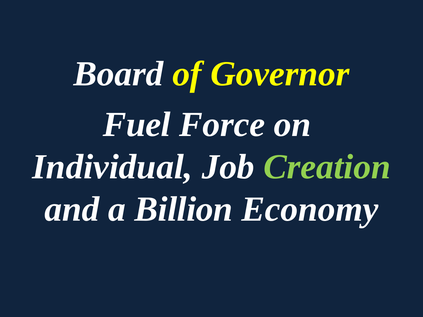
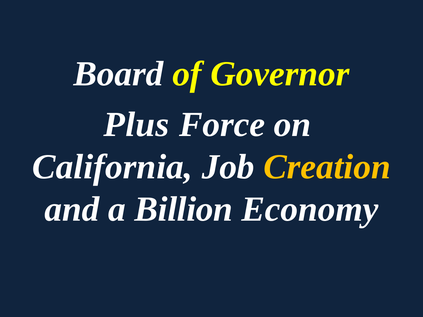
Fuel: Fuel -> Plus
Individual: Individual -> California
Creation colour: light green -> yellow
